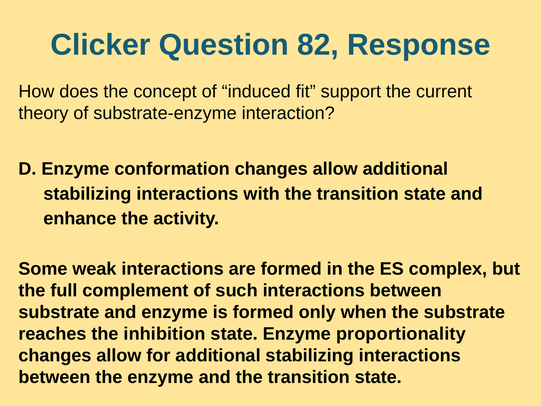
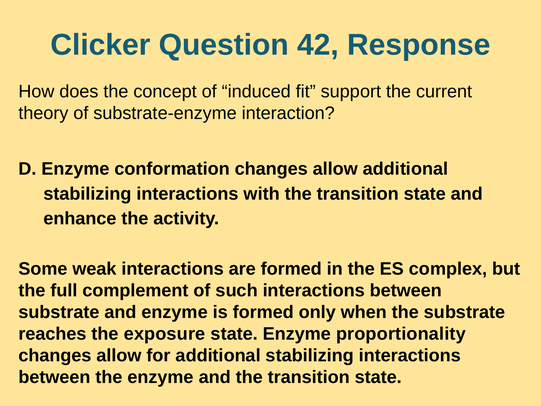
82: 82 -> 42
inhibition: inhibition -> exposure
